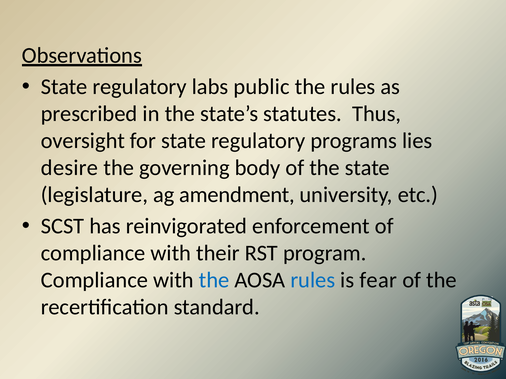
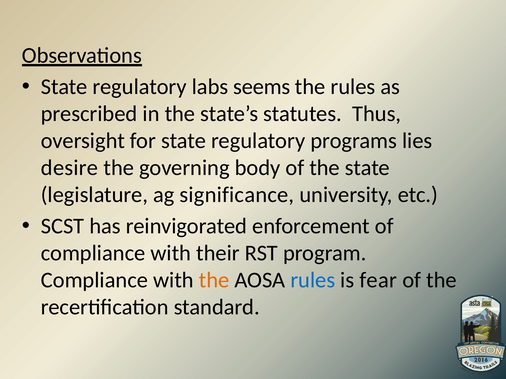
public: public -> seems
amendment: amendment -> significance
the at (214, 280) colour: blue -> orange
